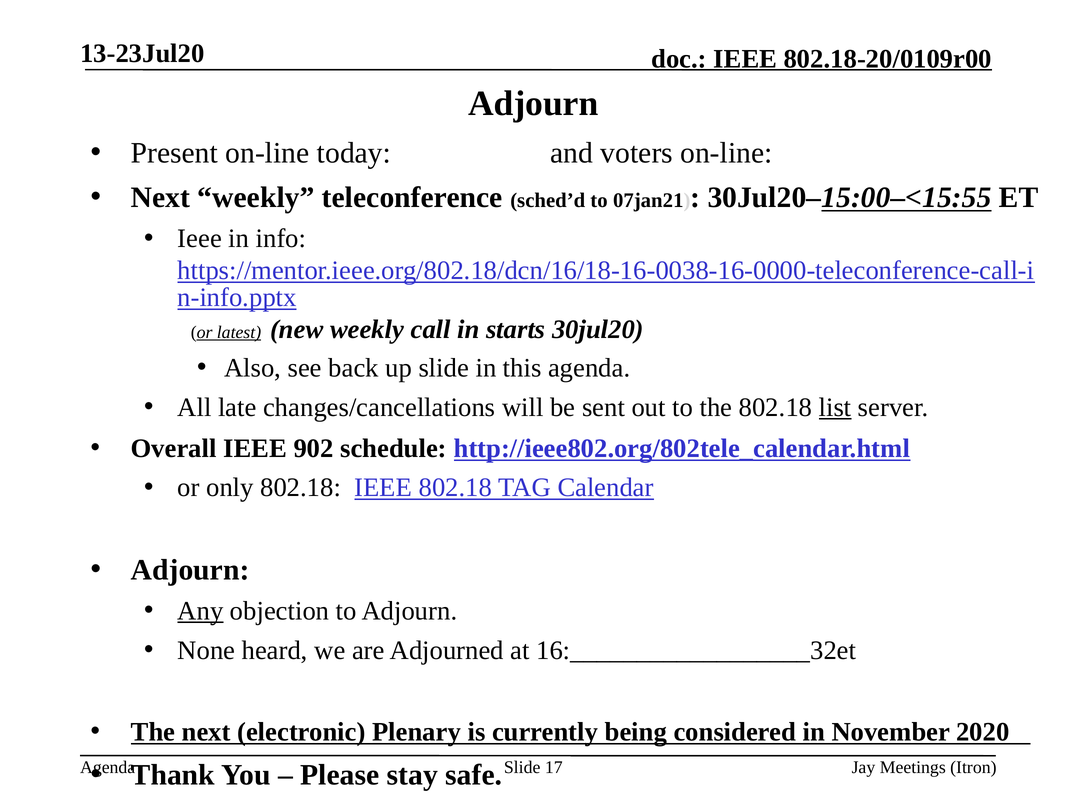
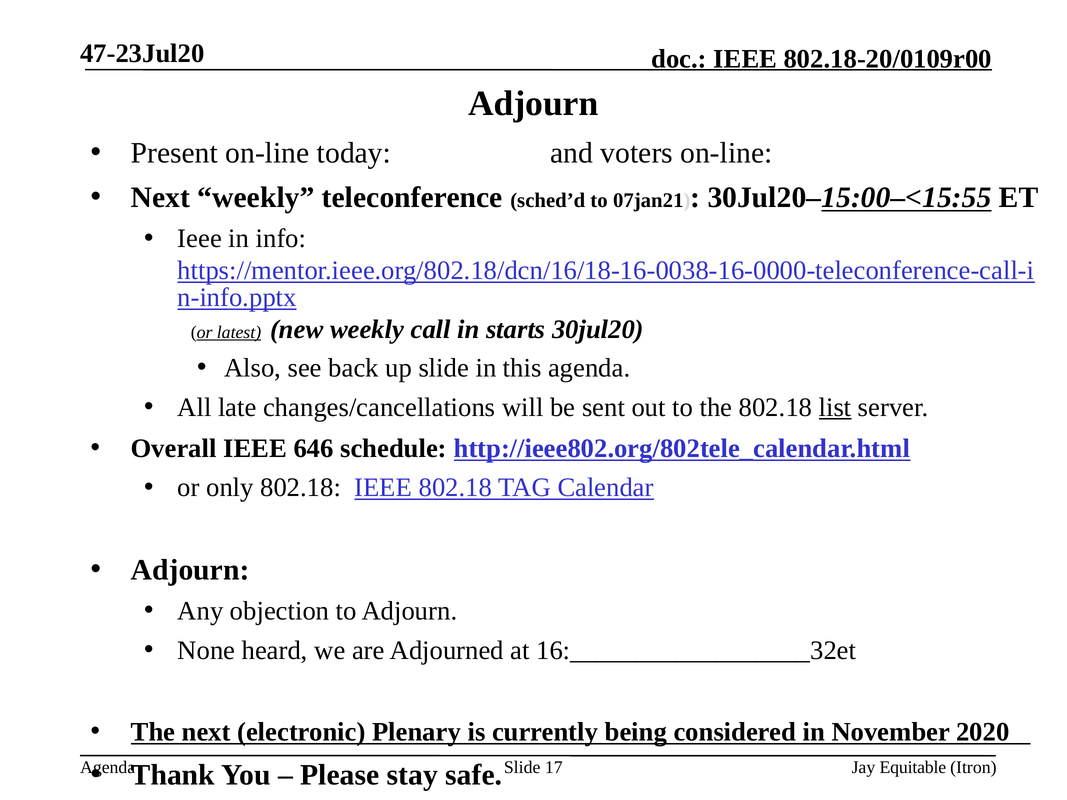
13-23Jul20: 13-23Jul20 -> 47-23Jul20
902: 902 -> 646
Any underline: present -> none
Meetings: Meetings -> Equitable
